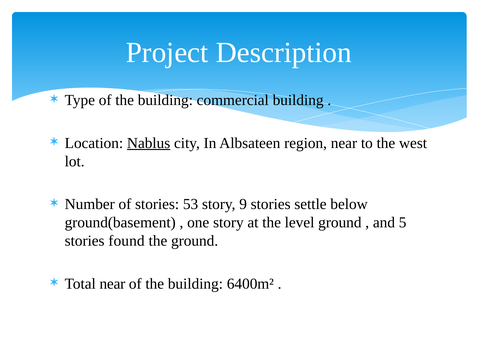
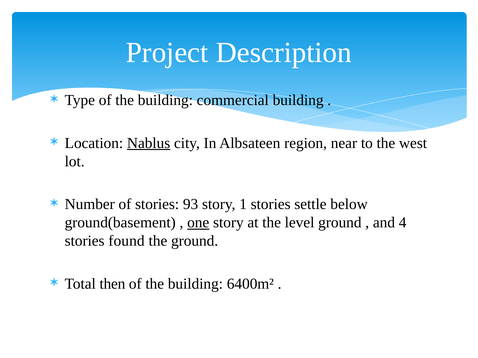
53: 53 -> 93
9: 9 -> 1
one underline: none -> present
5: 5 -> 4
Total near: near -> then
